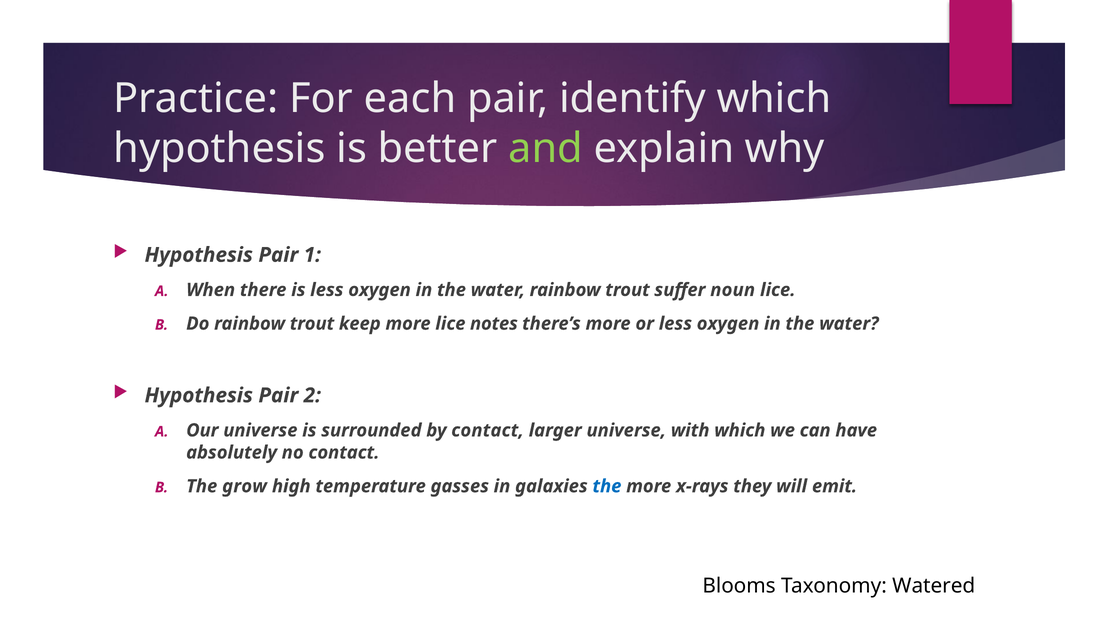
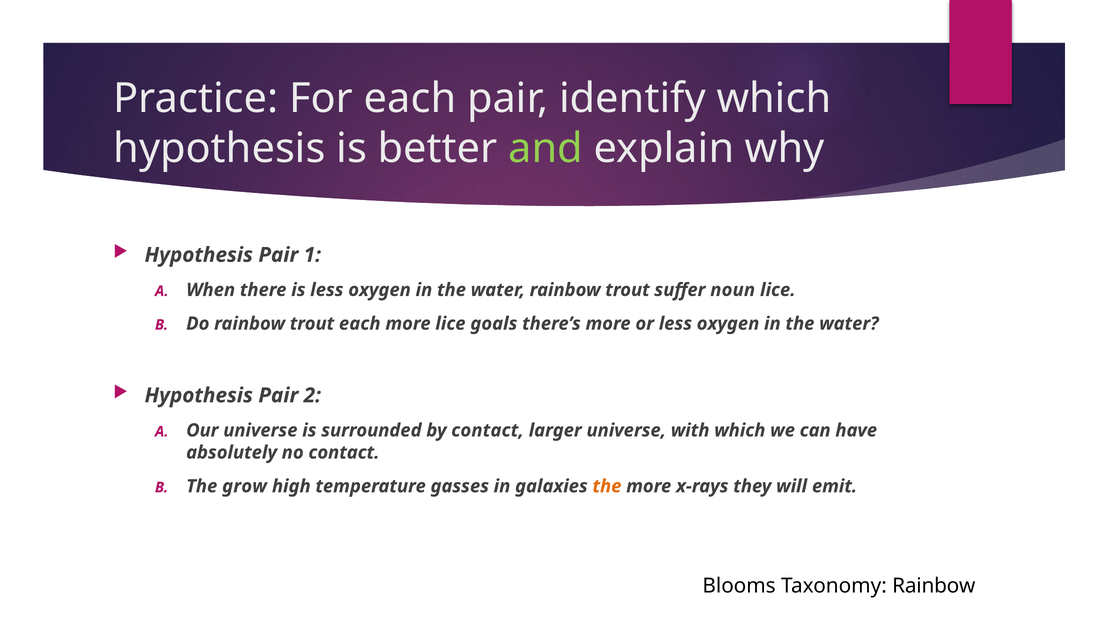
trout keep: keep -> each
notes: notes -> goals
the at (607, 486) colour: blue -> orange
Taxonomy Watered: Watered -> Rainbow
